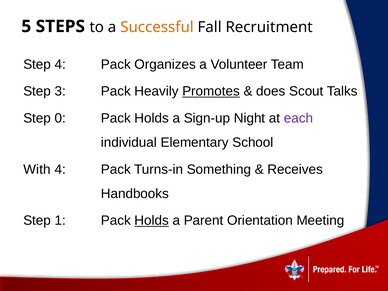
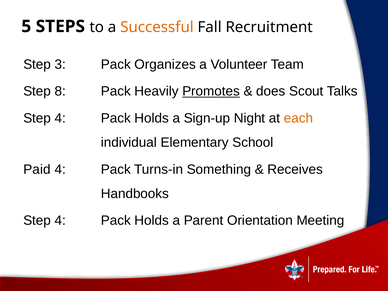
Step 4: 4 -> 3
3: 3 -> 8
0 at (60, 118): 0 -> 4
each colour: purple -> orange
With: With -> Paid
1 at (60, 221): 1 -> 4
Holds at (152, 221) underline: present -> none
